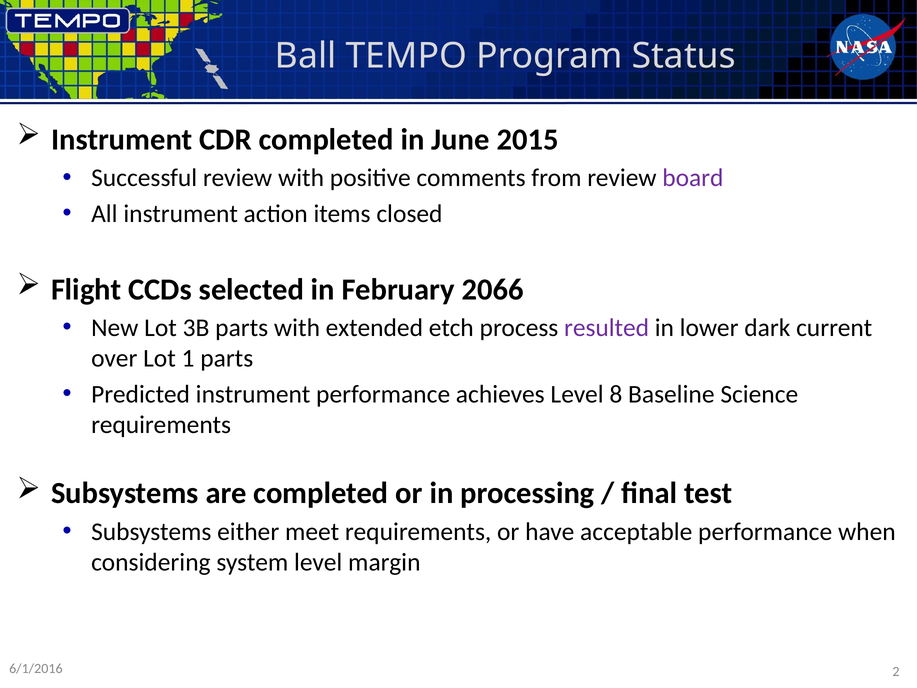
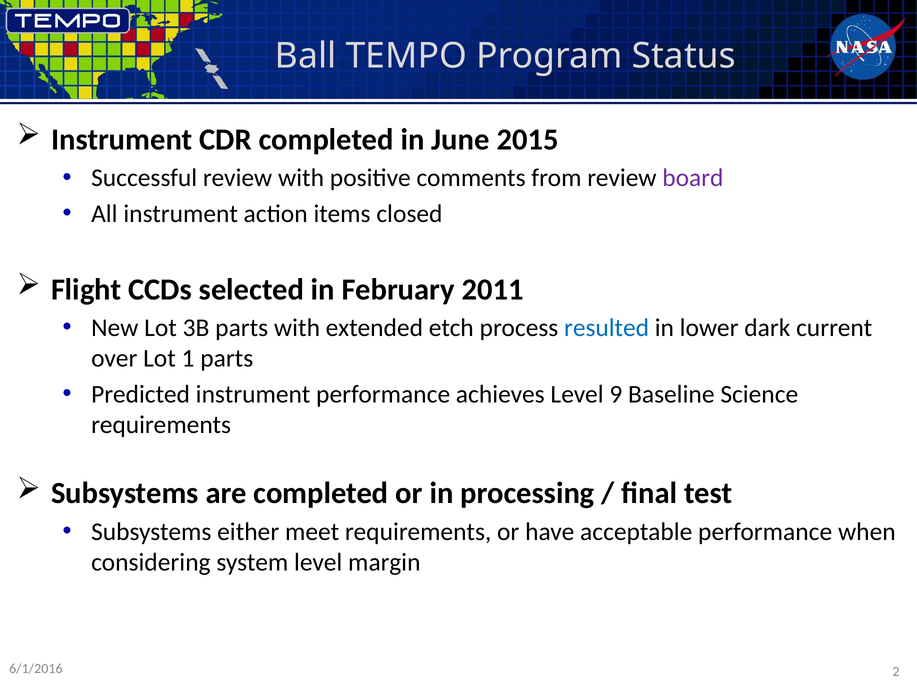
2066: 2066 -> 2011
resulted colour: purple -> blue
8: 8 -> 9
